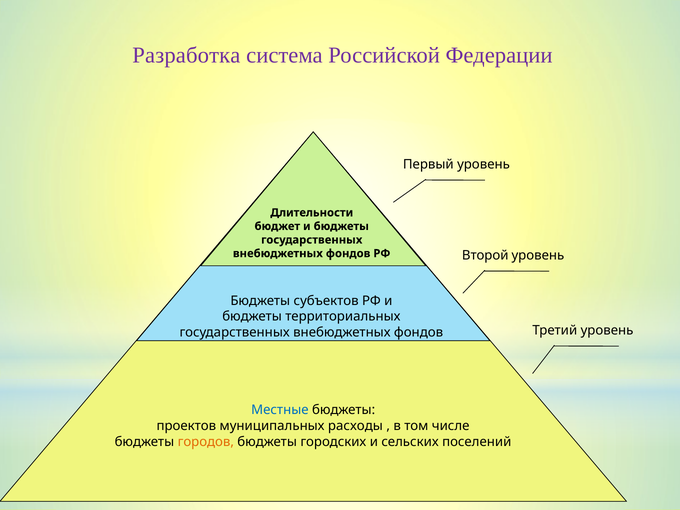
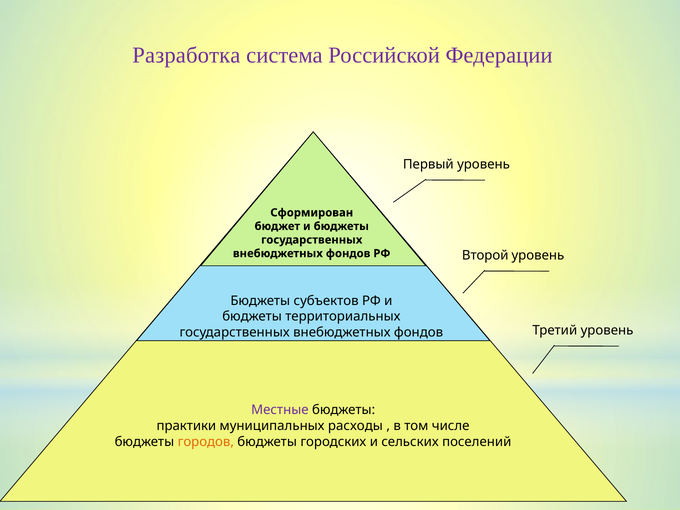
Длительности: Длительности -> Сформирован
Местные colour: blue -> purple
проектов: проектов -> практики
